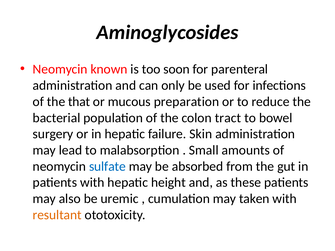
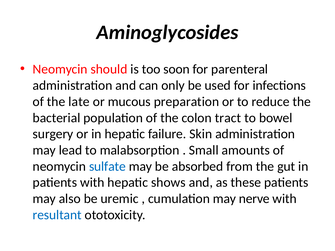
known: known -> should
that: that -> late
height: height -> shows
taken: taken -> nerve
resultant colour: orange -> blue
